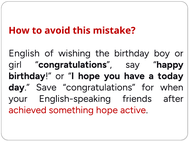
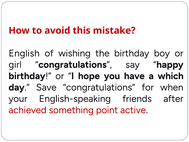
today: today -> which
something hope: hope -> point
